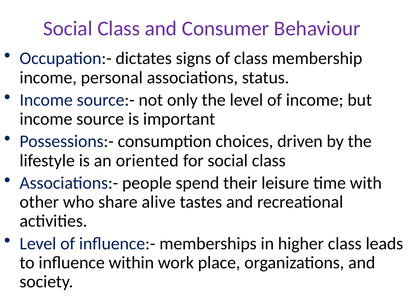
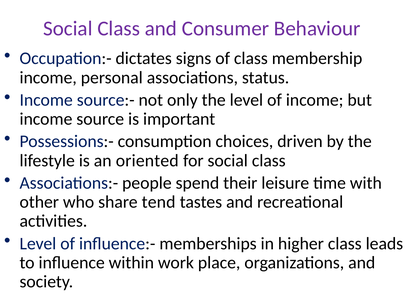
alive: alive -> tend
